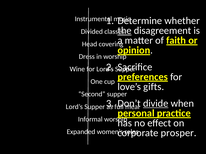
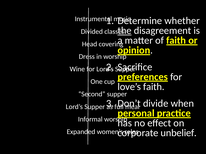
love’s gifts: gifts -> faith
divide underline: present -> none
prosper: prosper -> unbelief
